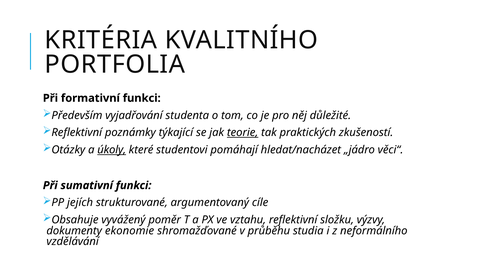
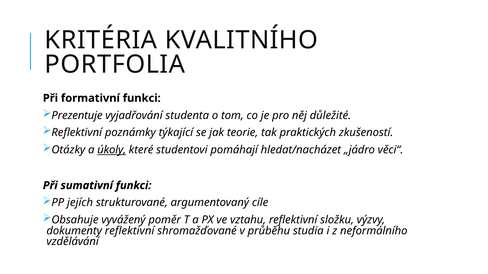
Především: Především -> Prezentuje
teorie underline: present -> none
dokumenty ekonomie: ekonomie -> reflektivní
